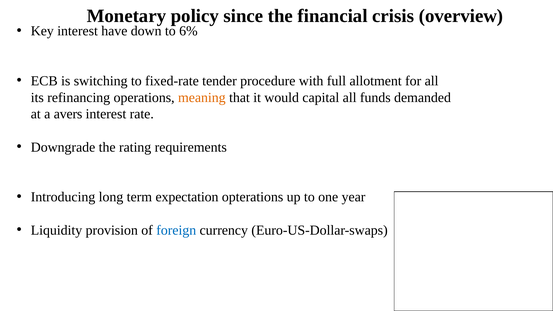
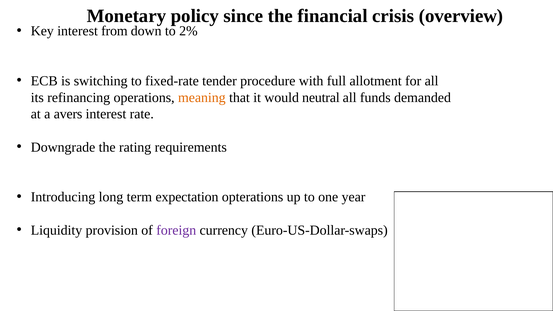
have: have -> from
6%: 6% -> 2%
capital: capital -> neutral
foreign colour: blue -> purple
